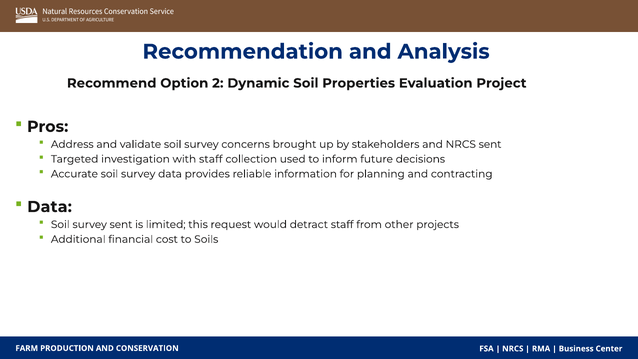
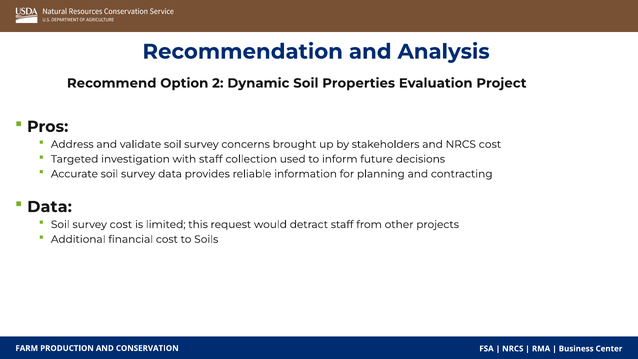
NRCS sent: sent -> cost
survey sent: sent -> cost
